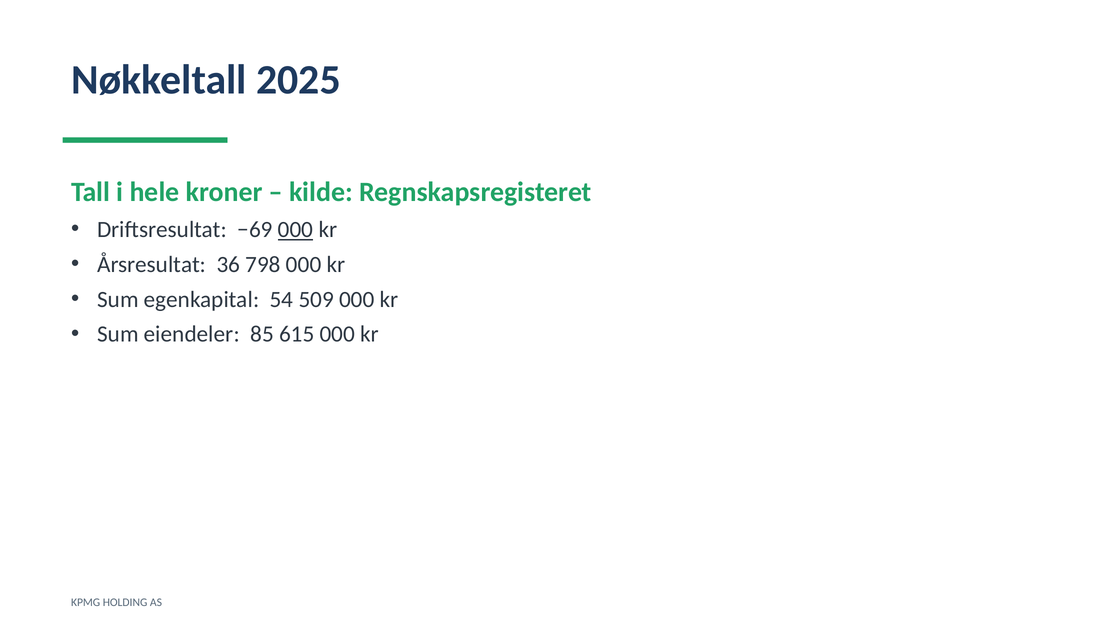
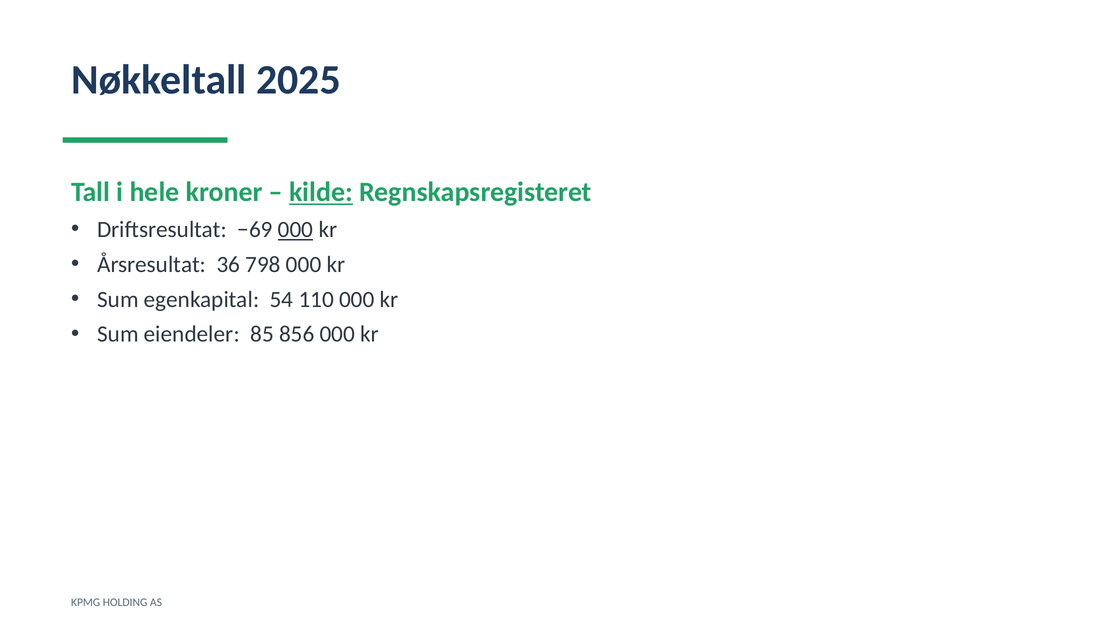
kilde underline: none -> present
509: 509 -> 110
615: 615 -> 856
